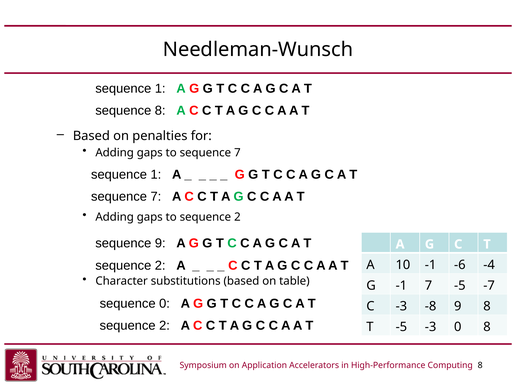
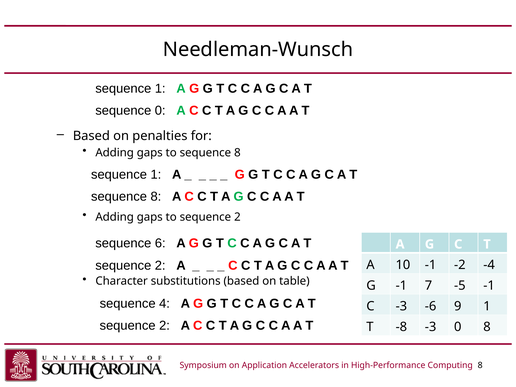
sequence 8: 8 -> 0
to sequence 7: 7 -> 8
7 at (156, 197): 7 -> 8
sequence 9: 9 -> 6
-6: -6 -> -2
-5 -7: -7 -> -1
sequence 0: 0 -> 4
-8: -8 -> -6
9 8: 8 -> 1
T -5: -5 -> -8
